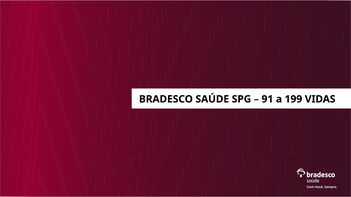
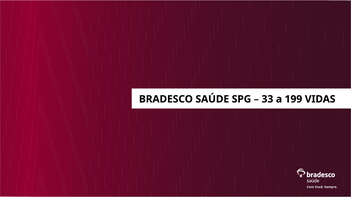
91: 91 -> 33
